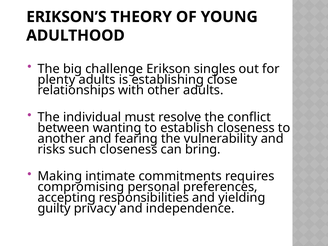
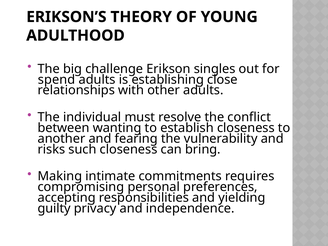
plenty: plenty -> spend
